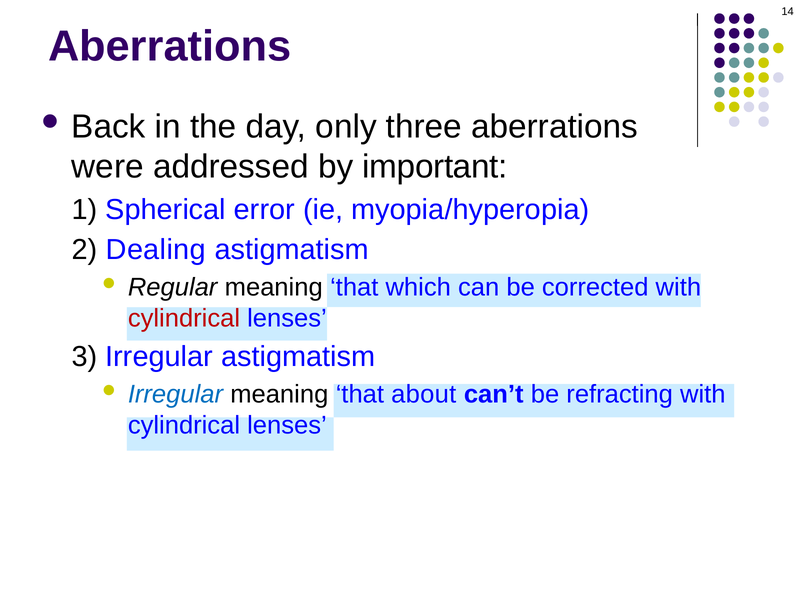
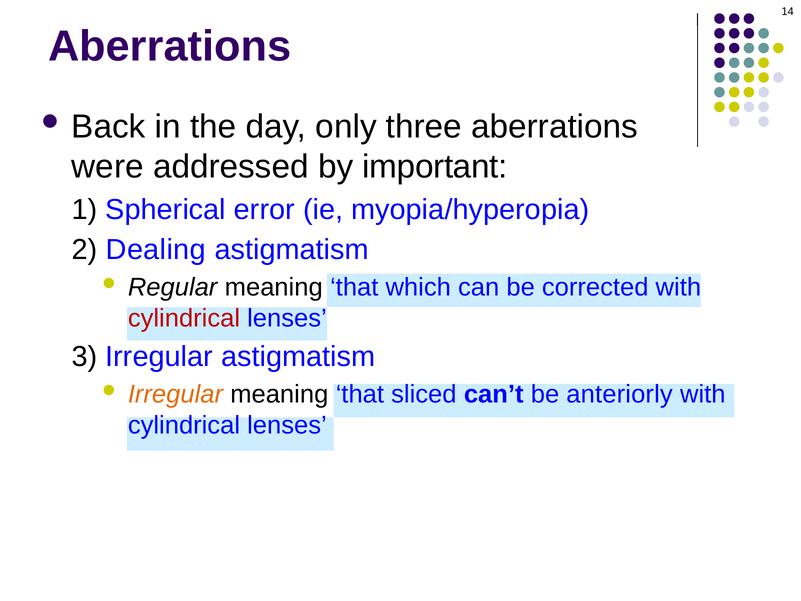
Irregular at (175, 394) colour: blue -> orange
about: about -> sliced
refracting: refracting -> anteriorly
